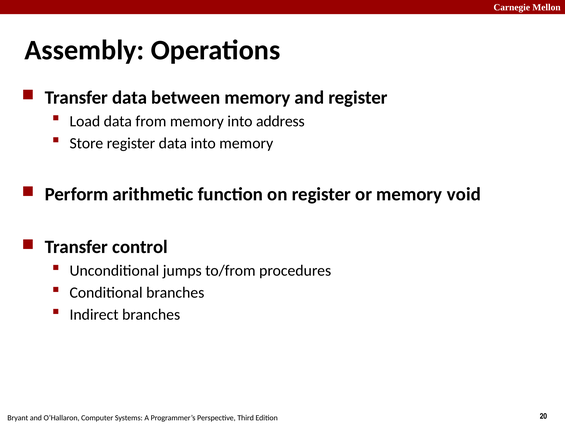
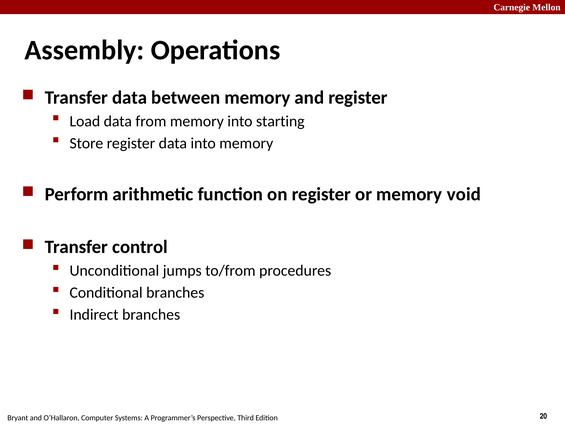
address: address -> starting
